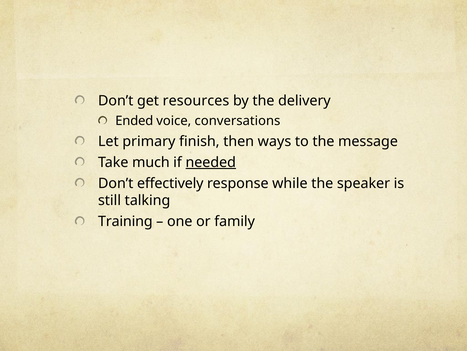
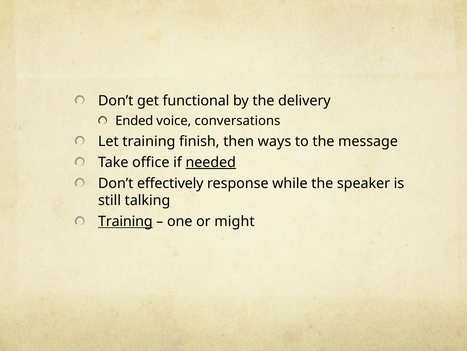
resources: resources -> functional
Let primary: primary -> training
much: much -> office
Training at (125, 221) underline: none -> present
family: family -> might
